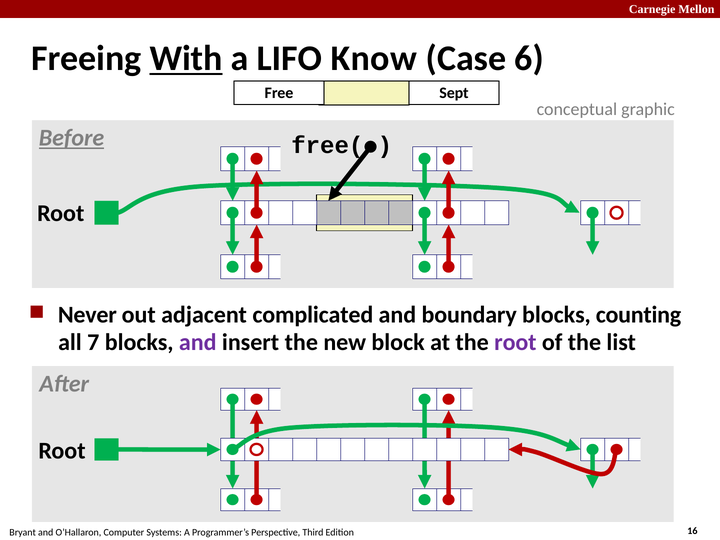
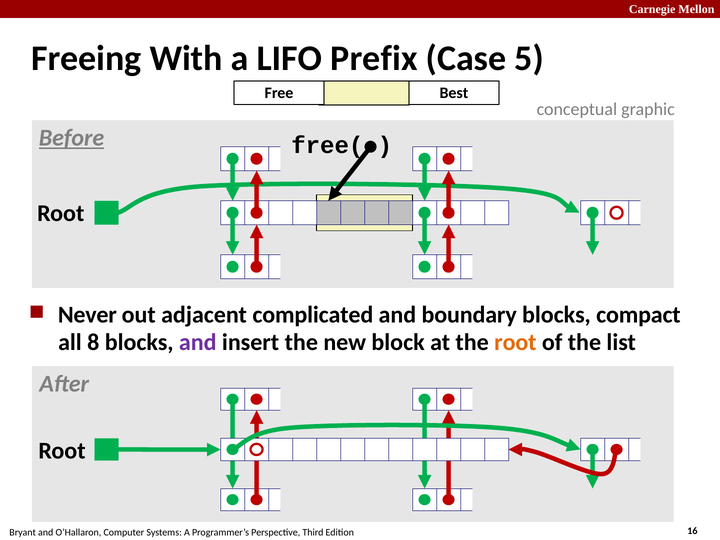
With underline: present -> none
Know: Know -> Prefix
6: 6 -> 5
Sept: Sept -> Best
counting: counting -> compact
7: 7 -> 8
root at (515, 342) colour: purple -> orange
